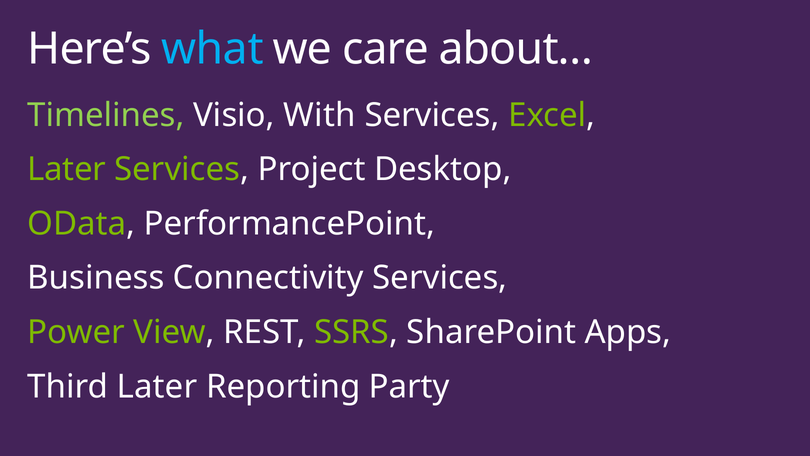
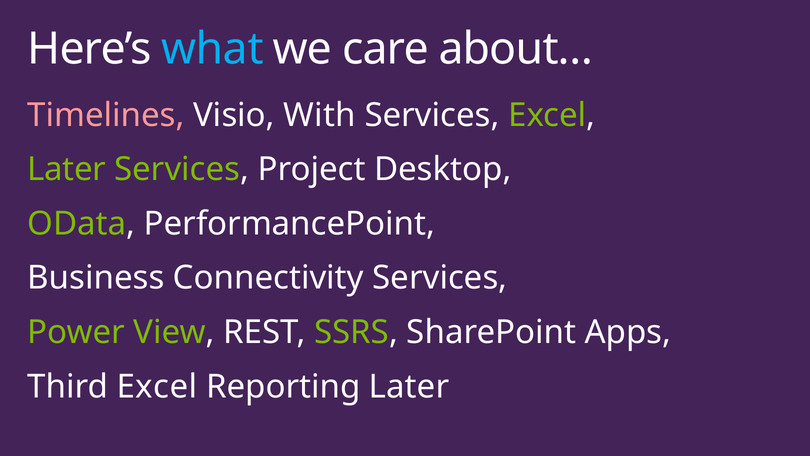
Timelines colour: light green -> pink
Third Later: Later -> Excel
Reporting Party: Party -> Later
